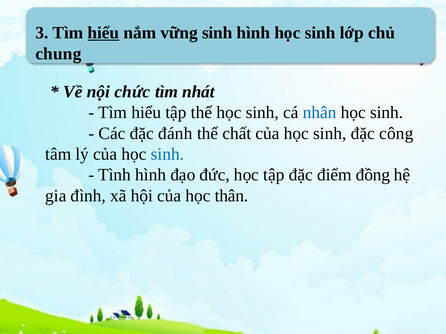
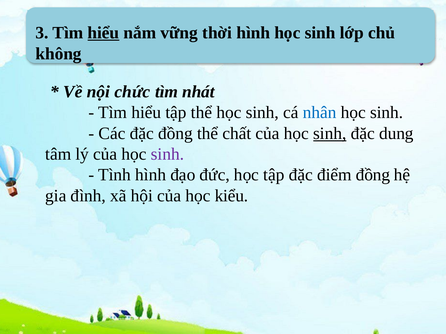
vững sinh: sinh -> thời
chung: chung -> không
đặc đánh: đánh -> đồng
sinh at (330, 134) underline: none -> present
công: công -> dung
sinh at (167, 154) colour: blue -> purple
thân: thân -> kiểu
